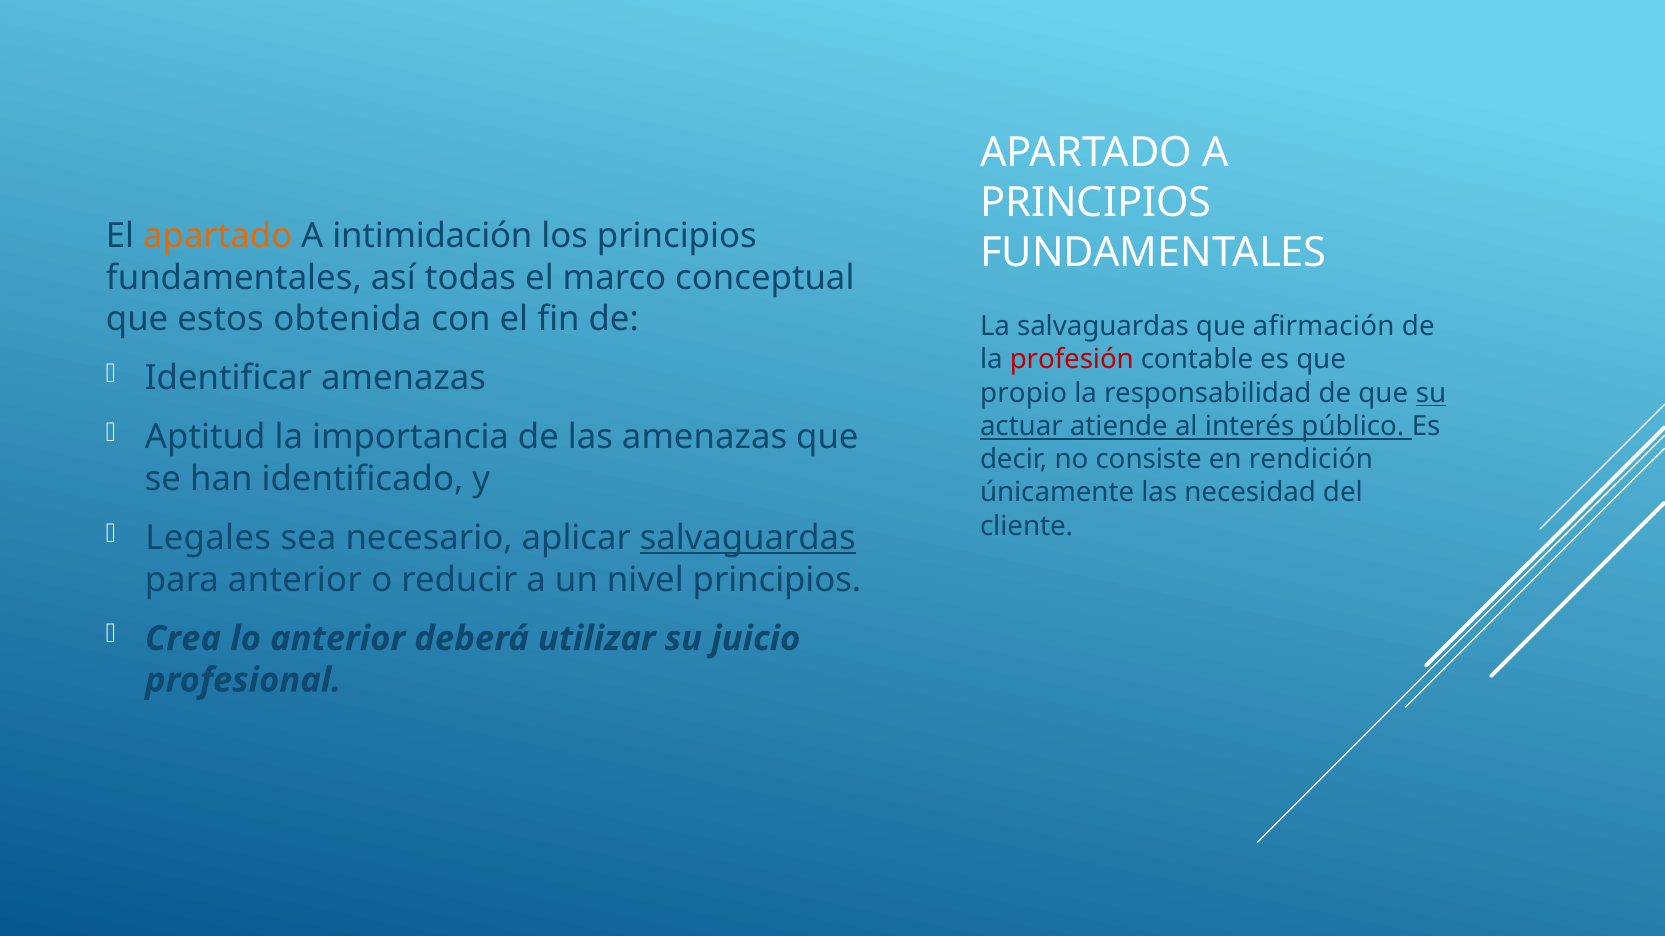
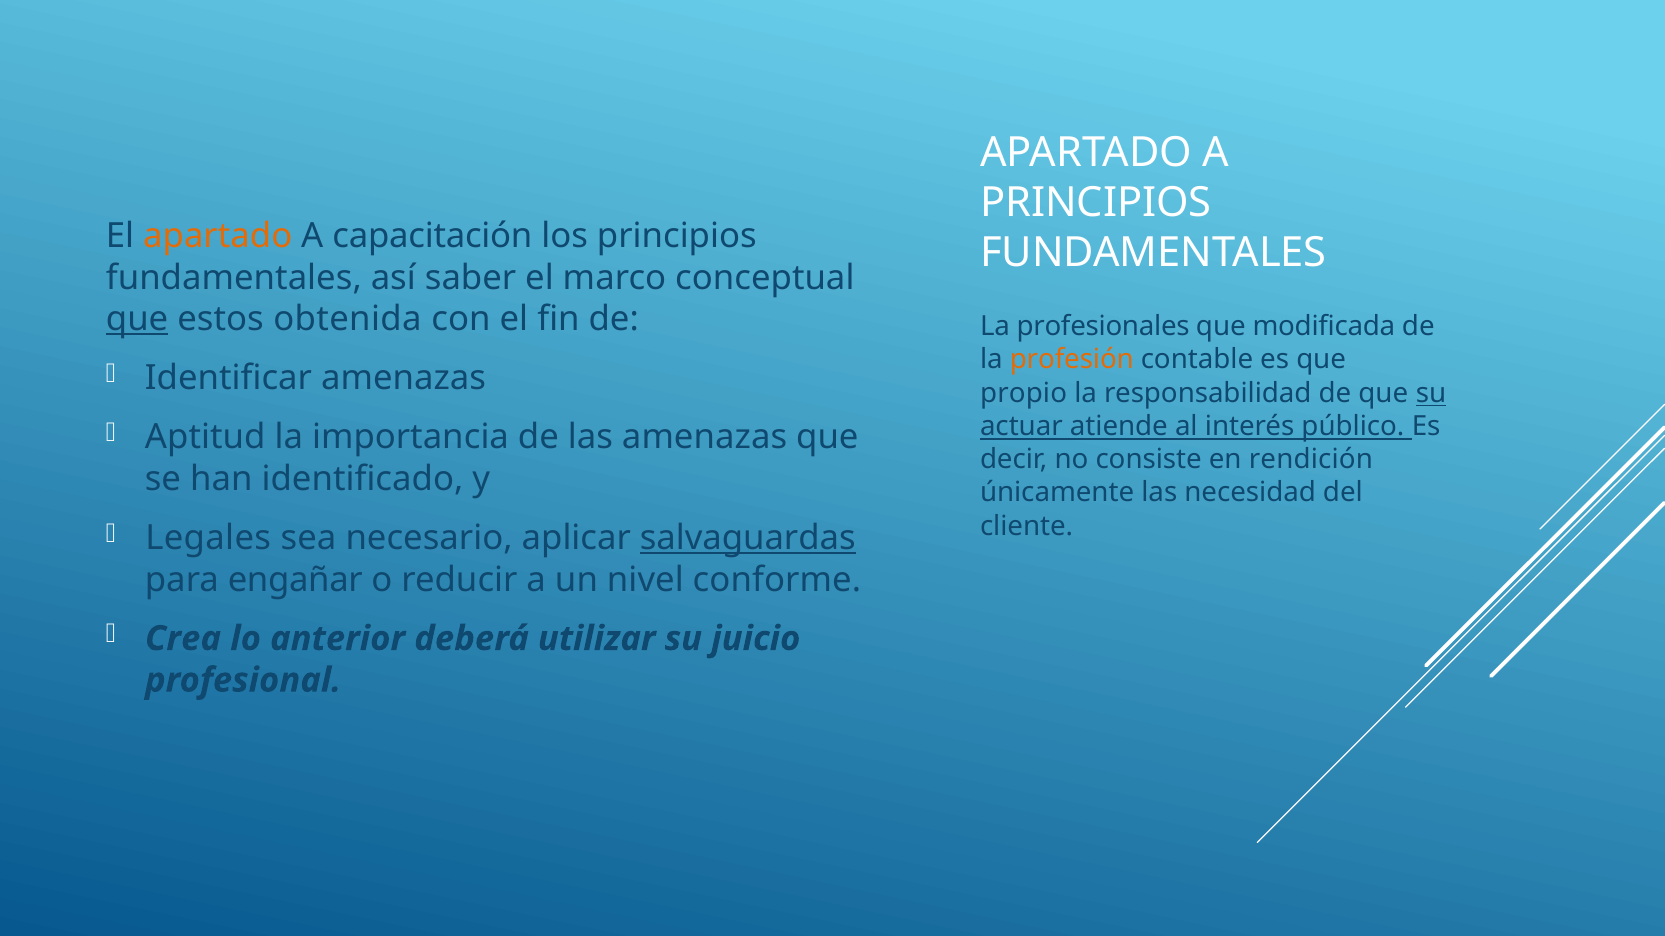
intimidación: intimidación -> capacitación
todas: todas -> saber
que at (137, 320) underline: none -> present
La salvaguardas: salvaguardas -> profesionales
afirmación: afirmación -> modificada
profesión colour: red -> orange
para anterior: anterior -> engañar
nivel principios: principios -> conforme
